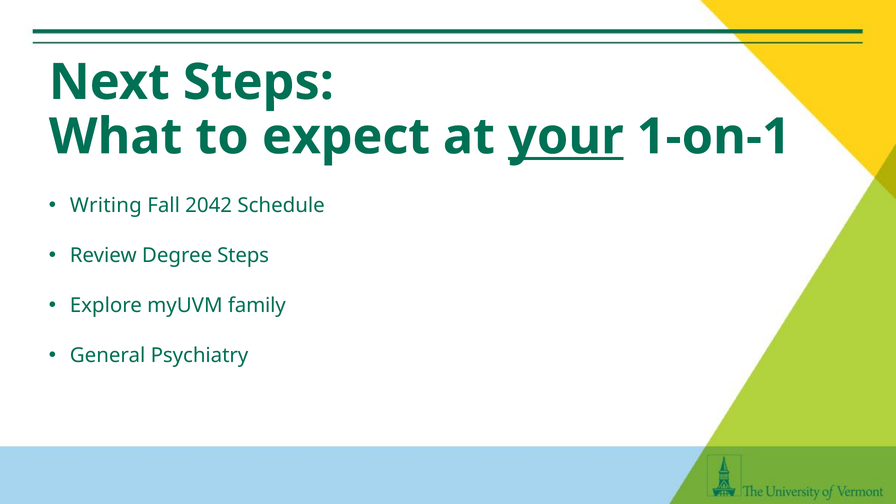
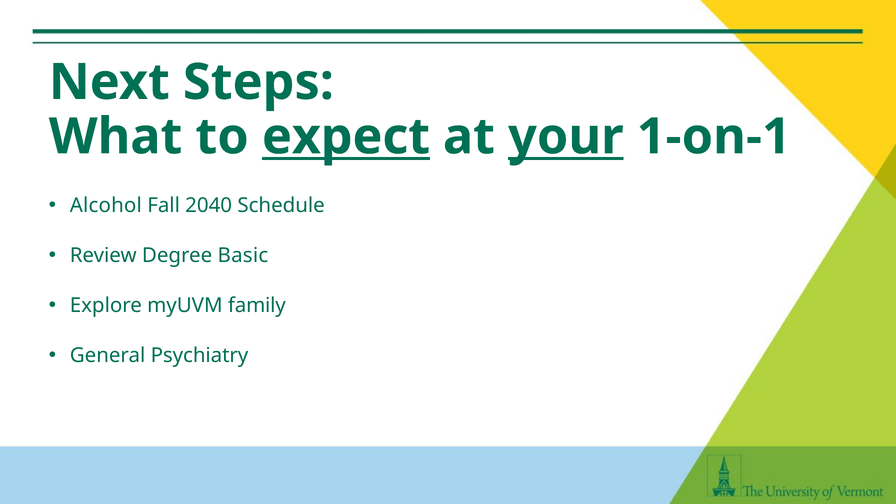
expect underline: none -> present
Writing: Writing -> Alcohol
2042: 2042 -> 2040
Degree Steps: Steps -> Basic
